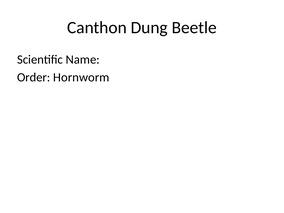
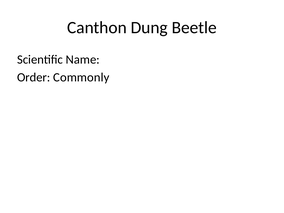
Hornworm: Hornworm -> Commonly
